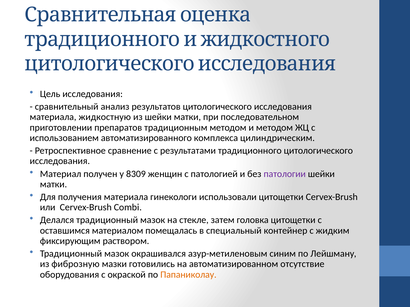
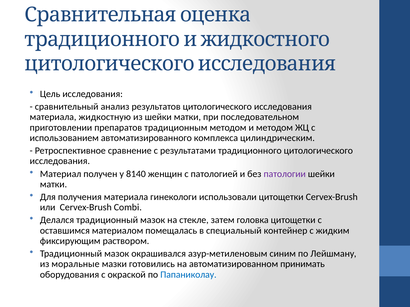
8309: 8309 -> 8140
фиброзную: фиброзную -> моральные
отсутствие: отсутствие -> принимать
Папаниколау colour: orange -> blue
